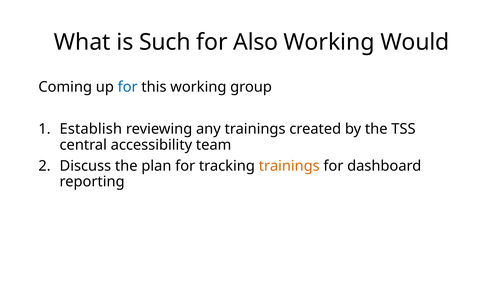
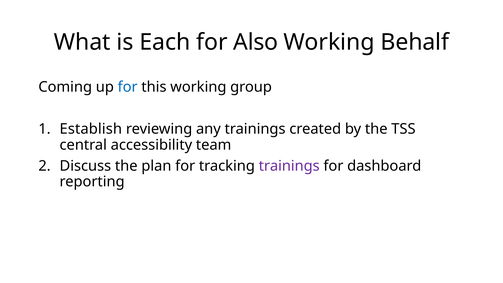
Such: Such -> Each
Would: Would -> Behalf
trainings at (289, 166) colour: orange -> purple
